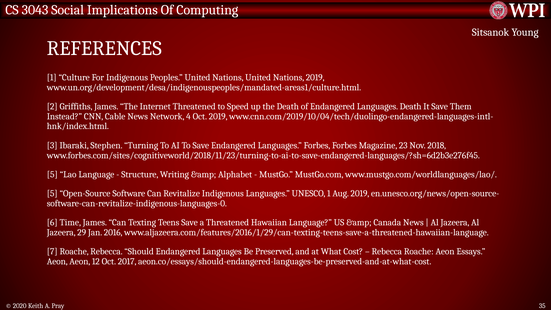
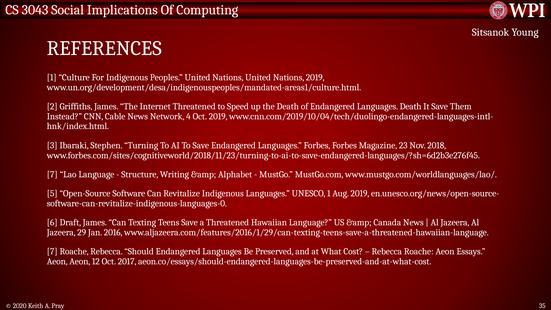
5 at (52, 174): 5 -> 7
Time: Time -> Draft
